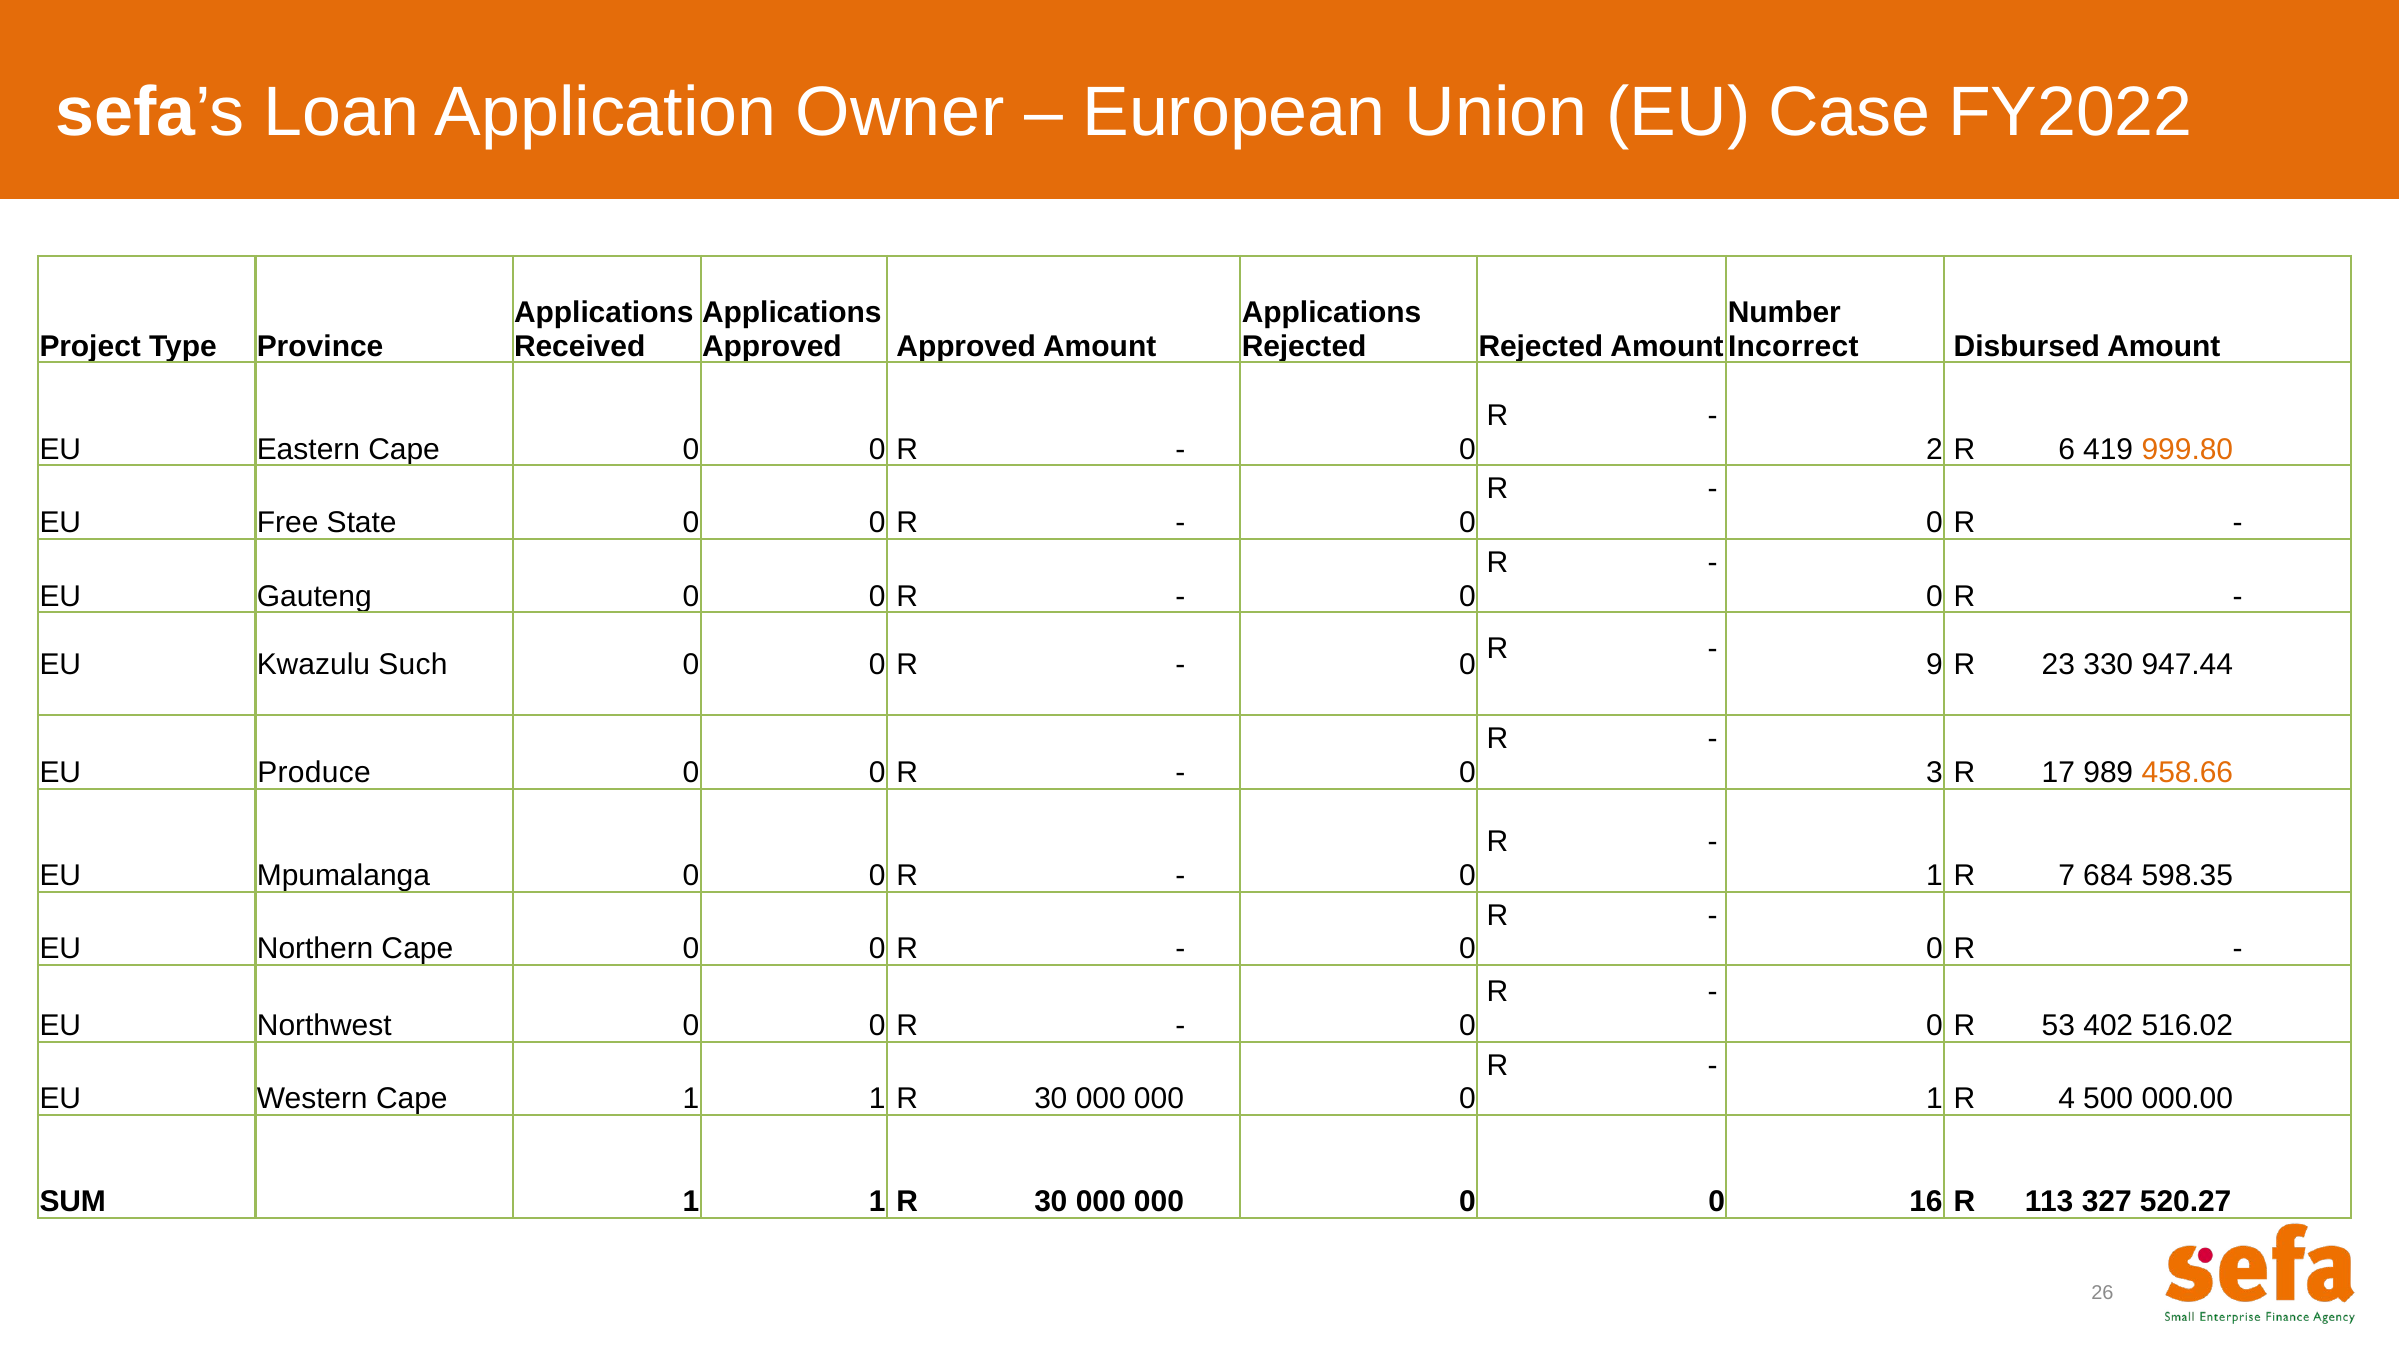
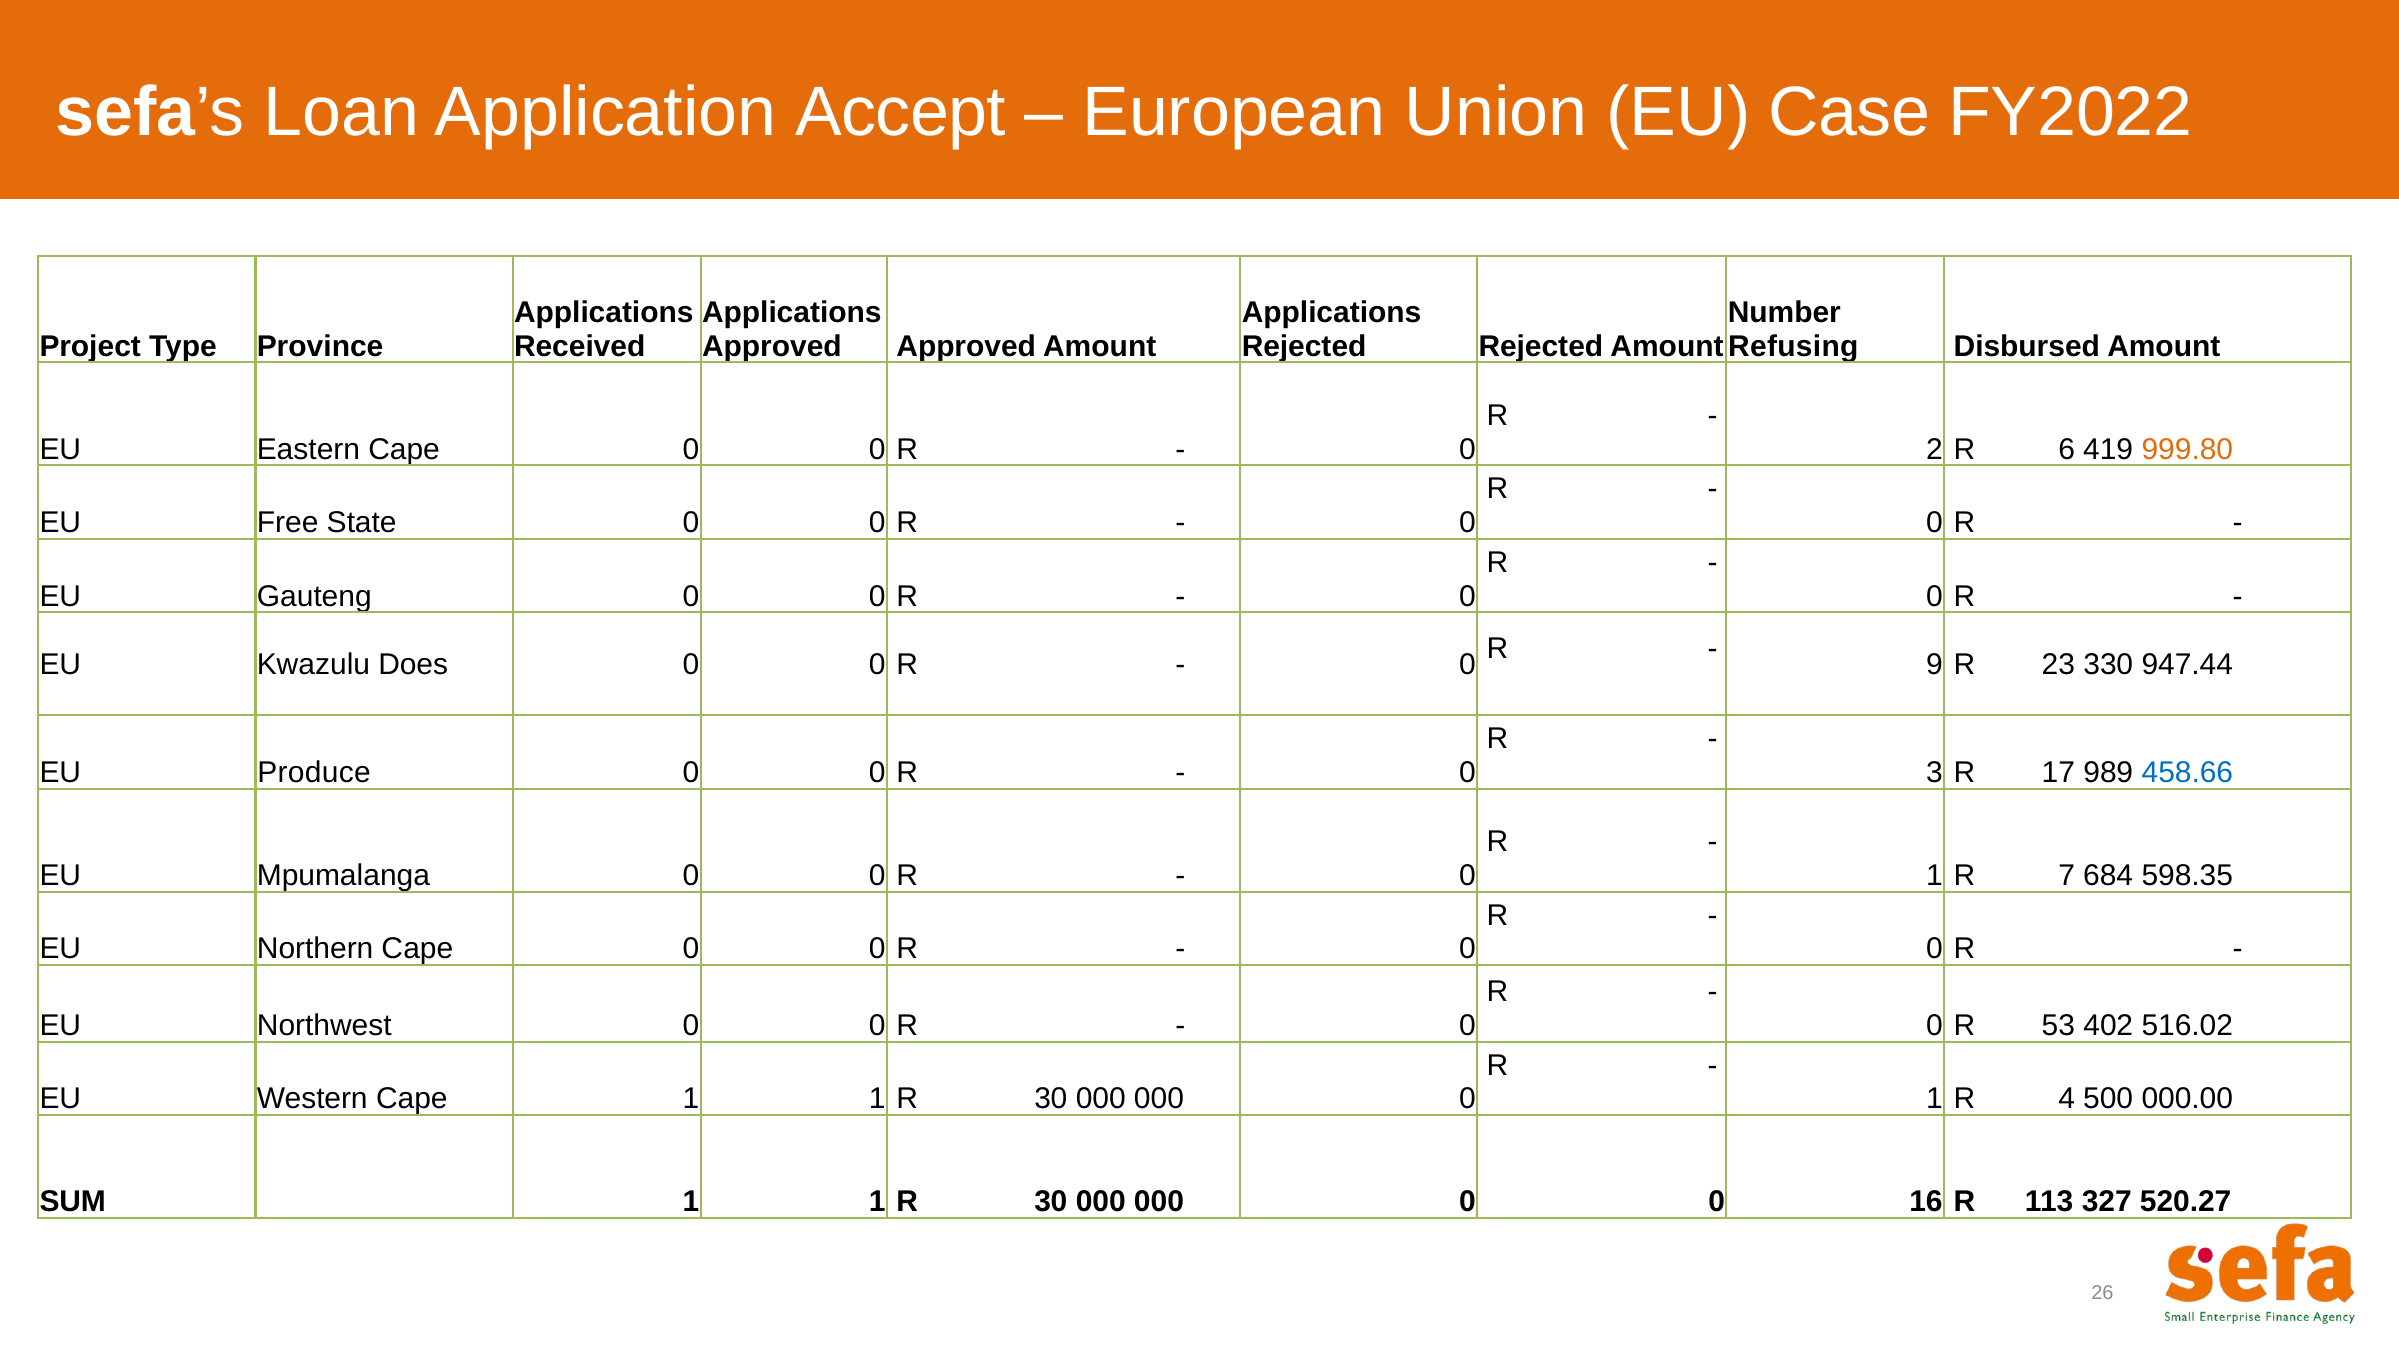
Owner: Owner -> Accept
Incorrect: Incorrect -> Refusing
Such: Such -> Does
458.66 colour: orange -> blue
